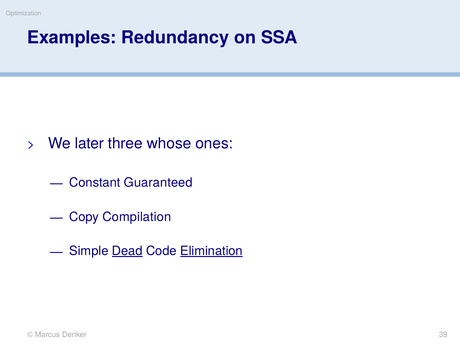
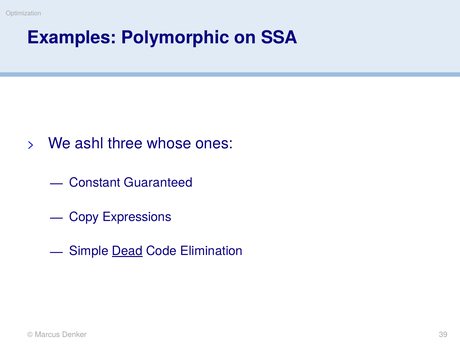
Redundancy: Redundancy -> Polymorphic
later: later -> ashl
Compilation: Compilation -> Expressions
Elimination underline: present -> none
